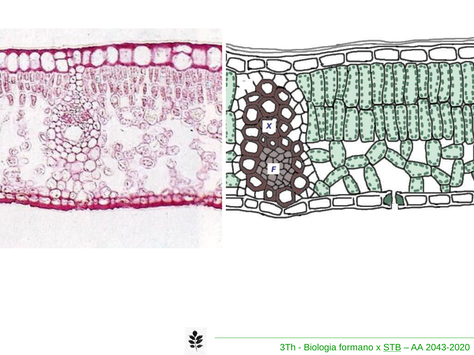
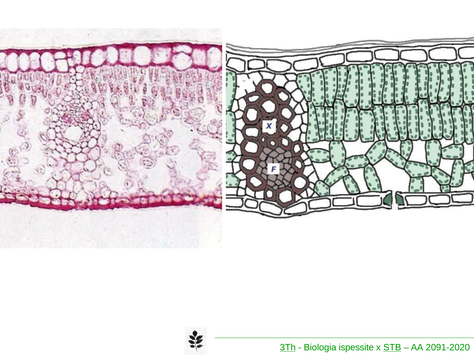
3Th underline: none -> present
formano: formano -> ispessite
2043-2020: 2043-2020 -> 2091-2020
